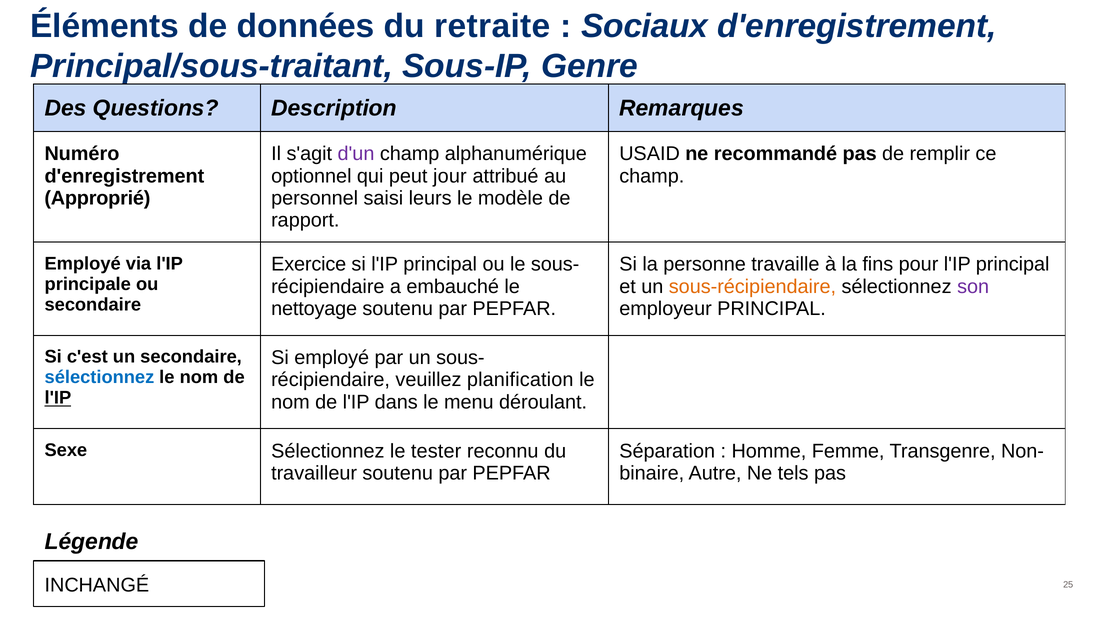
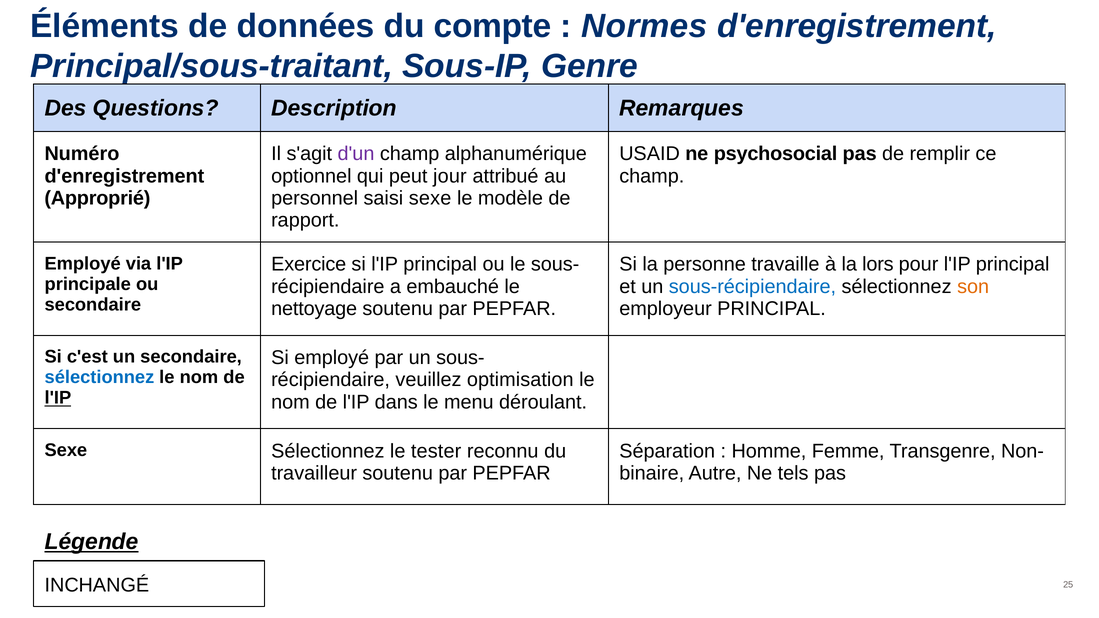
retraite: retraite -> compte
Sociaux: Sociaux -> Normes
recommandé: recommandé -> psychosocial
saisi leurs: leurs -> sexe
fins: fins -> lors
sous-récipiendaire colour: orange -> blue
son colour: purple -> orange
planification: planification -> optimisation
Légende underline: none -> present
